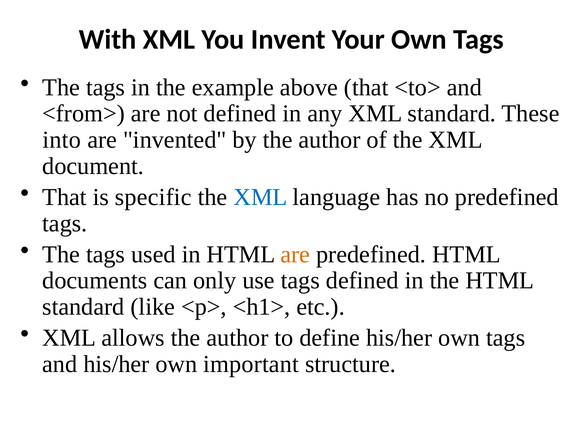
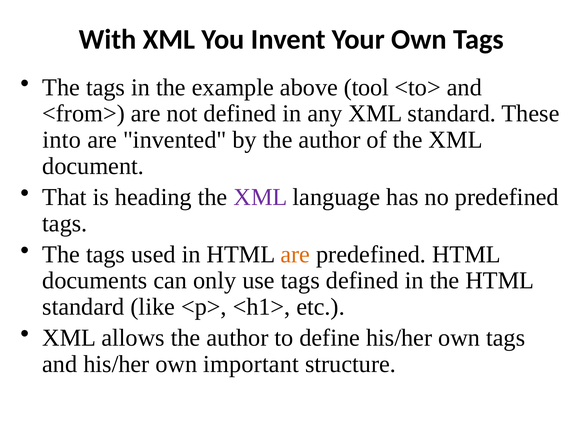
above that: that -> tool
specific: specific -> heading
XML at (260, 197) colour: blue -> purple
